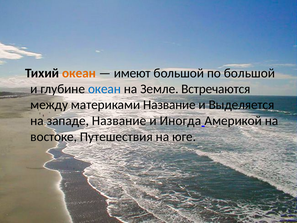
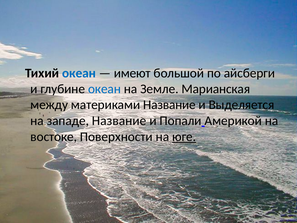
океан at (79, 73) colour: orange -> blue
по большой: большой -> айсберги
Встречаются: Встречаются -> Марианская
Иногда: Иногда -> Попали
Путешествия: Путешествия -> Поверхности
юге underline: none -> present
